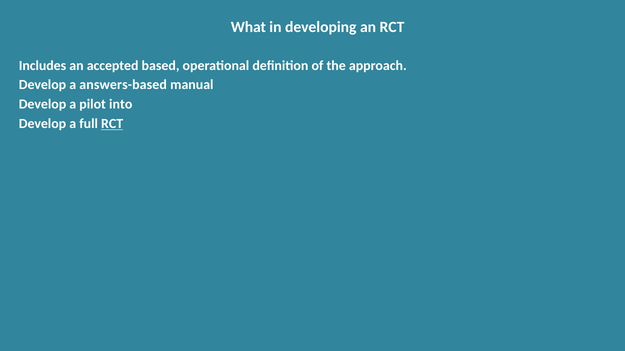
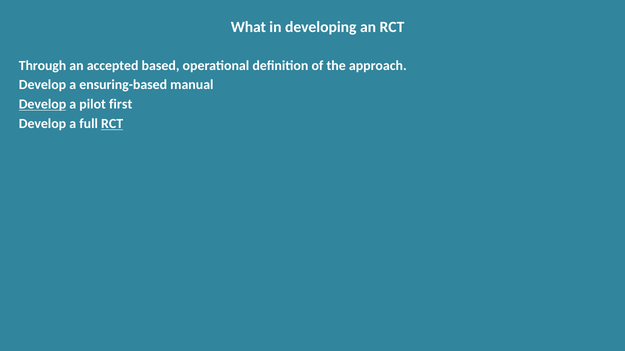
Includes: Includes -> Through
answers-based: answers-based -> ensuring-based
Develop at (42, 104) underline: none -> present
into: into -> first
